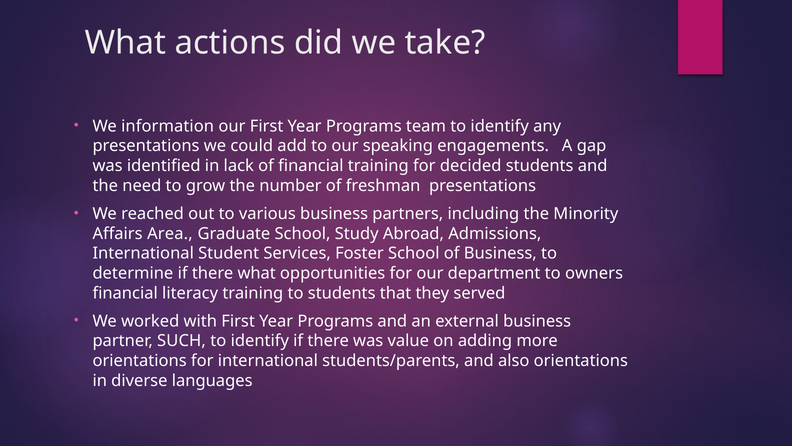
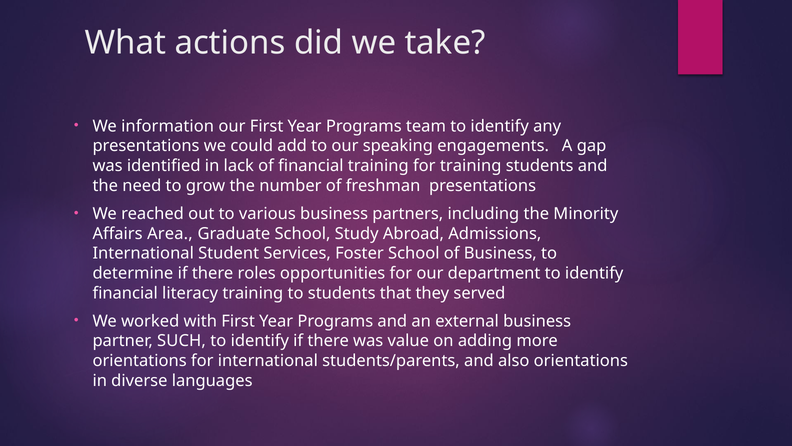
for decided: decided -> training
there what: what -> roles
department to owners: owners -> identify
